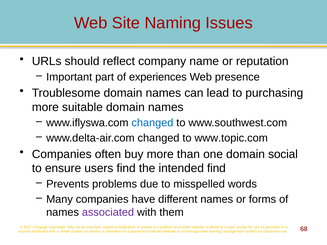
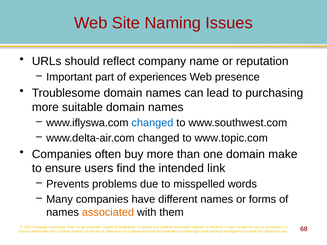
social: social -> make
intended find: find -> link
associated colour: purple -> orange
